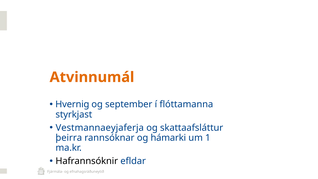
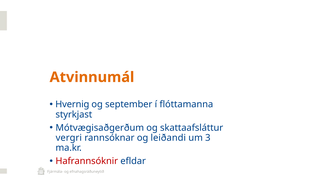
Vestmannaeyjaferja: Vestmannaeyjaferja -> Mótvægisaðgerðum
þeirra: þeirra -> vergri
hámarki: hámarki -> leiðandi
1: 1 -> 3
Hafrannsóknir colour: black -> red
